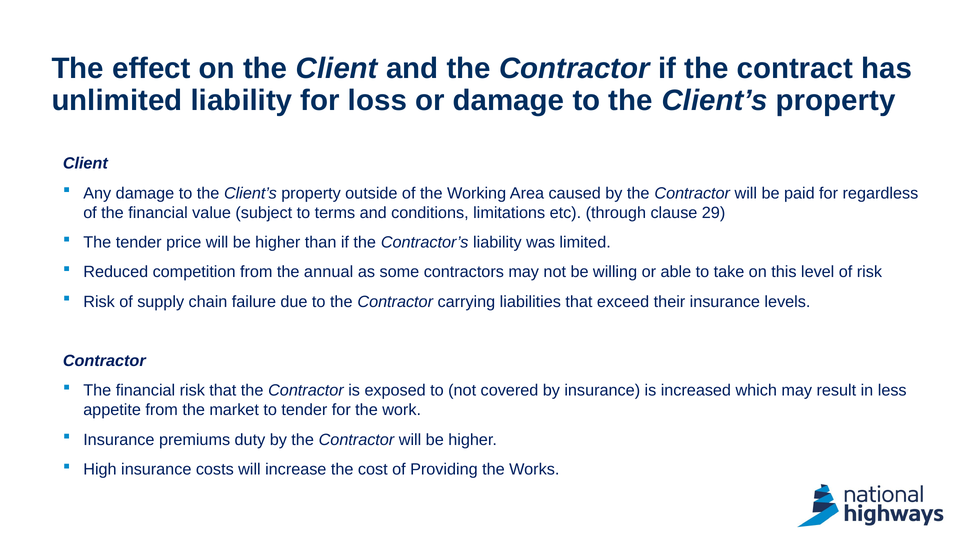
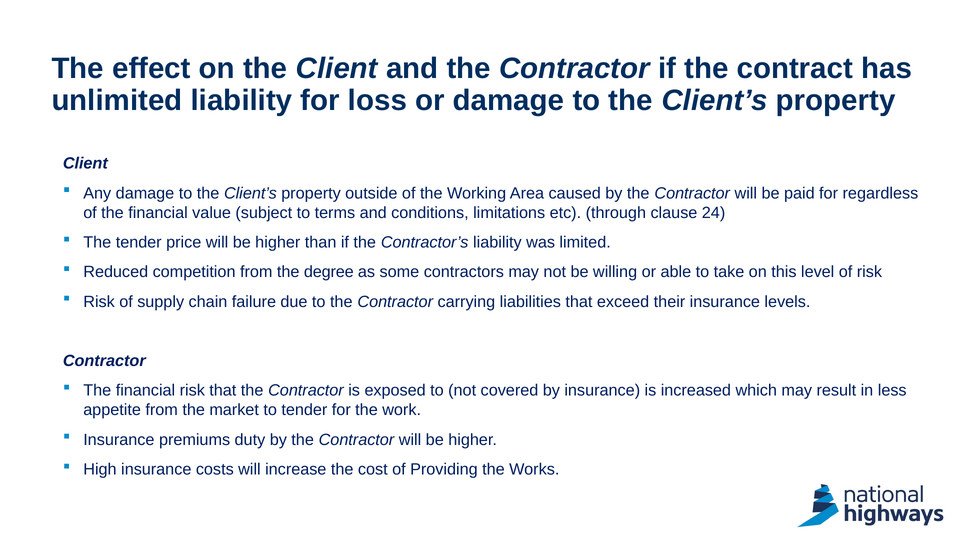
29: 29 -> 24
annual: annual -> degree
